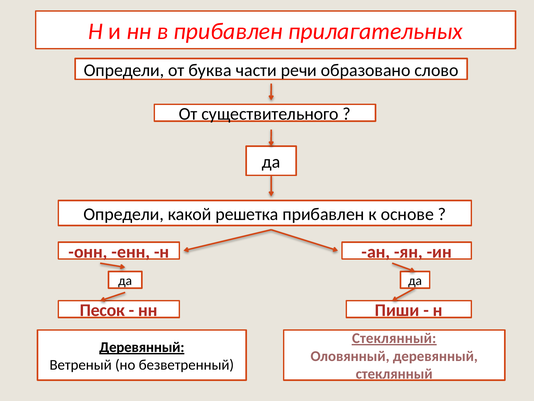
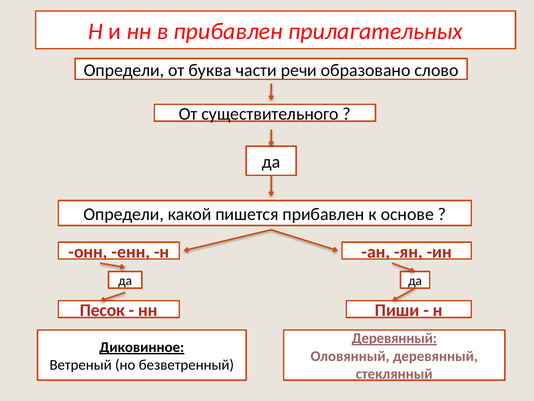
решетка: решетка -> пишется
Стеклянный at (394, 338): Стеклянный -> Деревянный
Деревянный at (142, 347): Деревянный -> Диковинное
